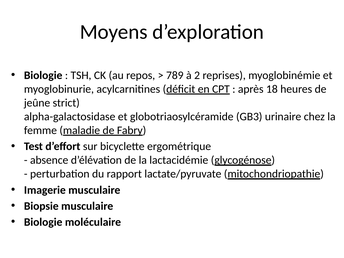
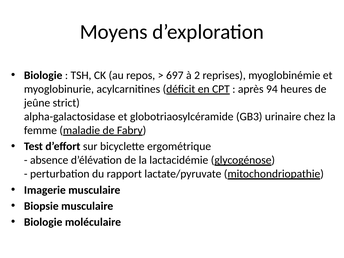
789: 789 -> 697
18: 18 -> 94
